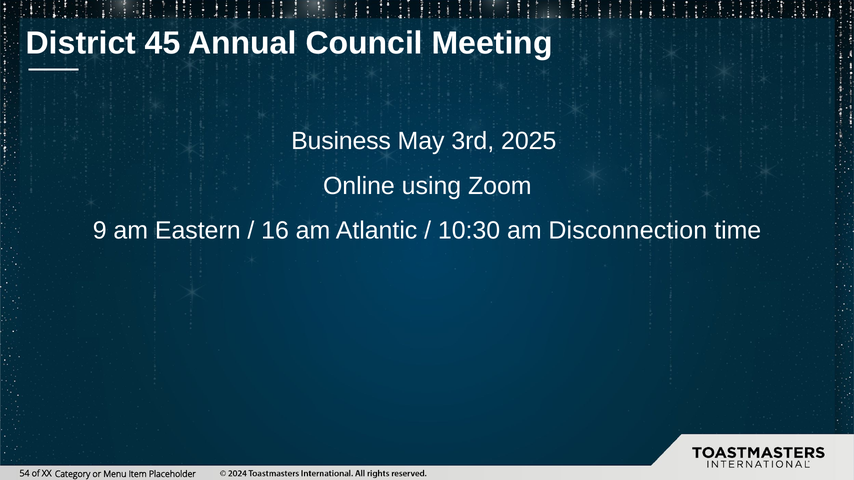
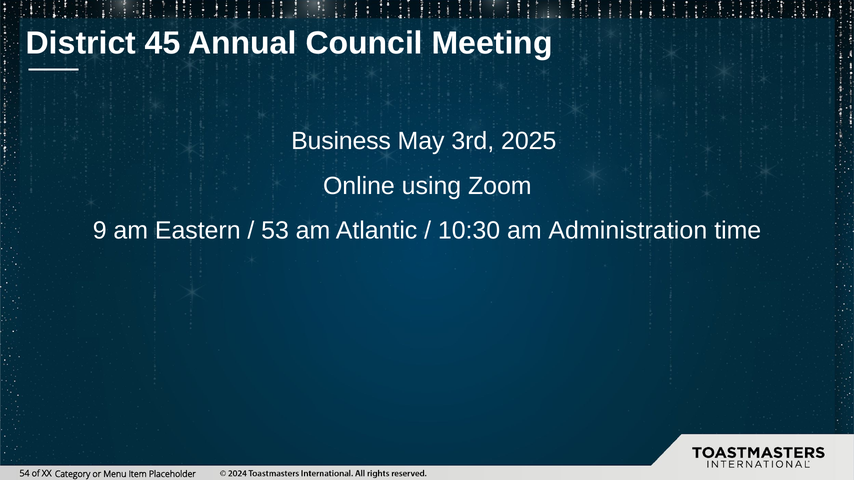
16: 16 -> 53
Disconnection: Disconnection -> Administration
